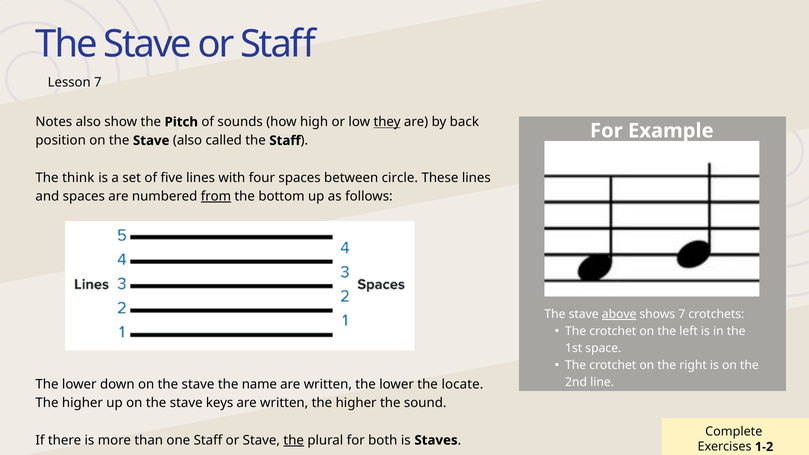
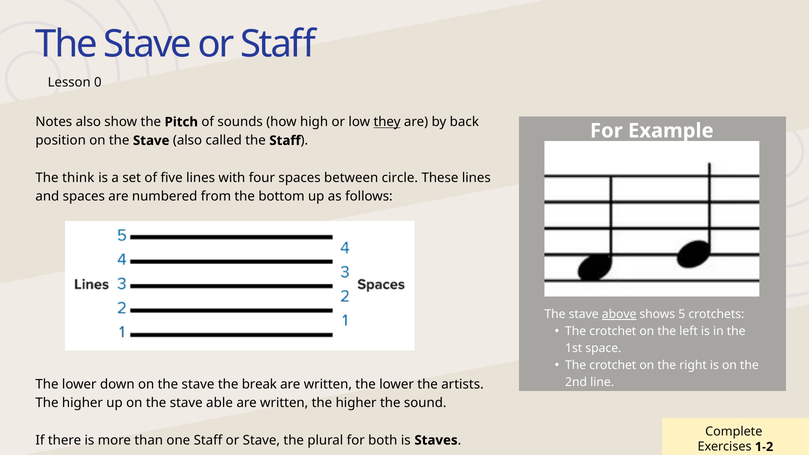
Lesson 7: 7 -> 0
from underline: present -> none
shows 7: 7 -> 5
name: name -> break
locate: locate -> artists
keys: keys -> able
the at (294, 440) underline: present -> none
